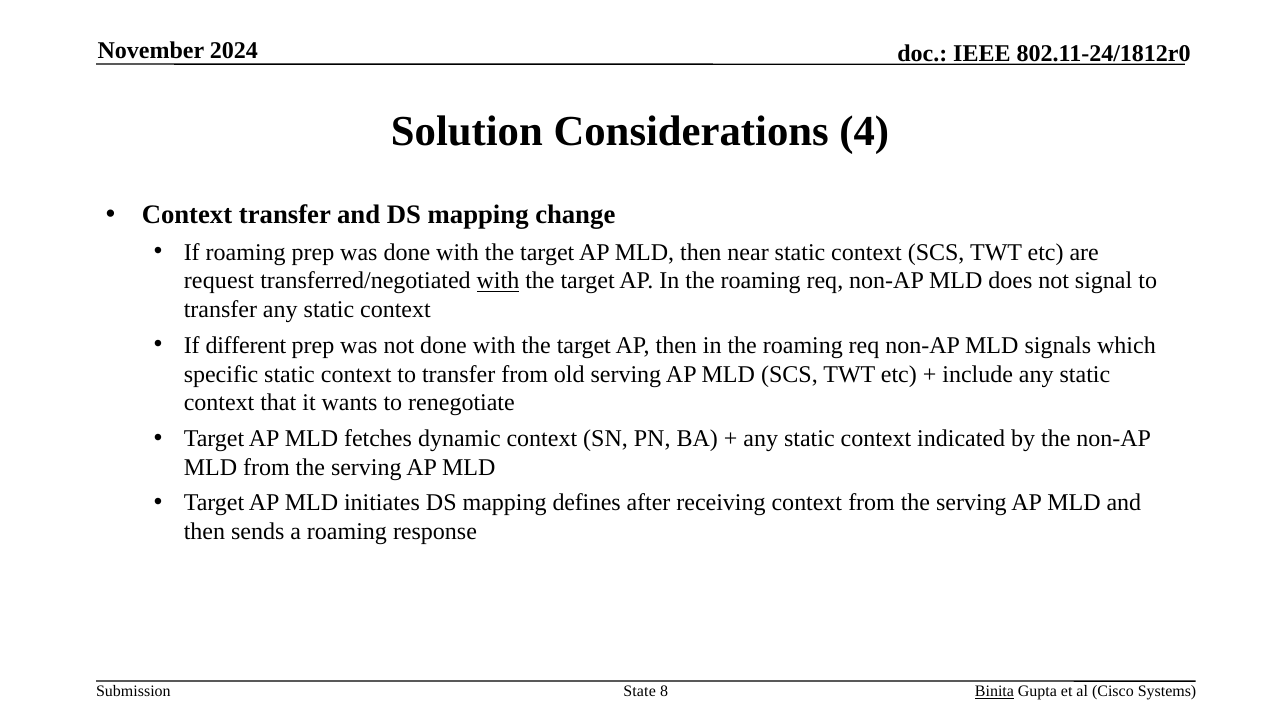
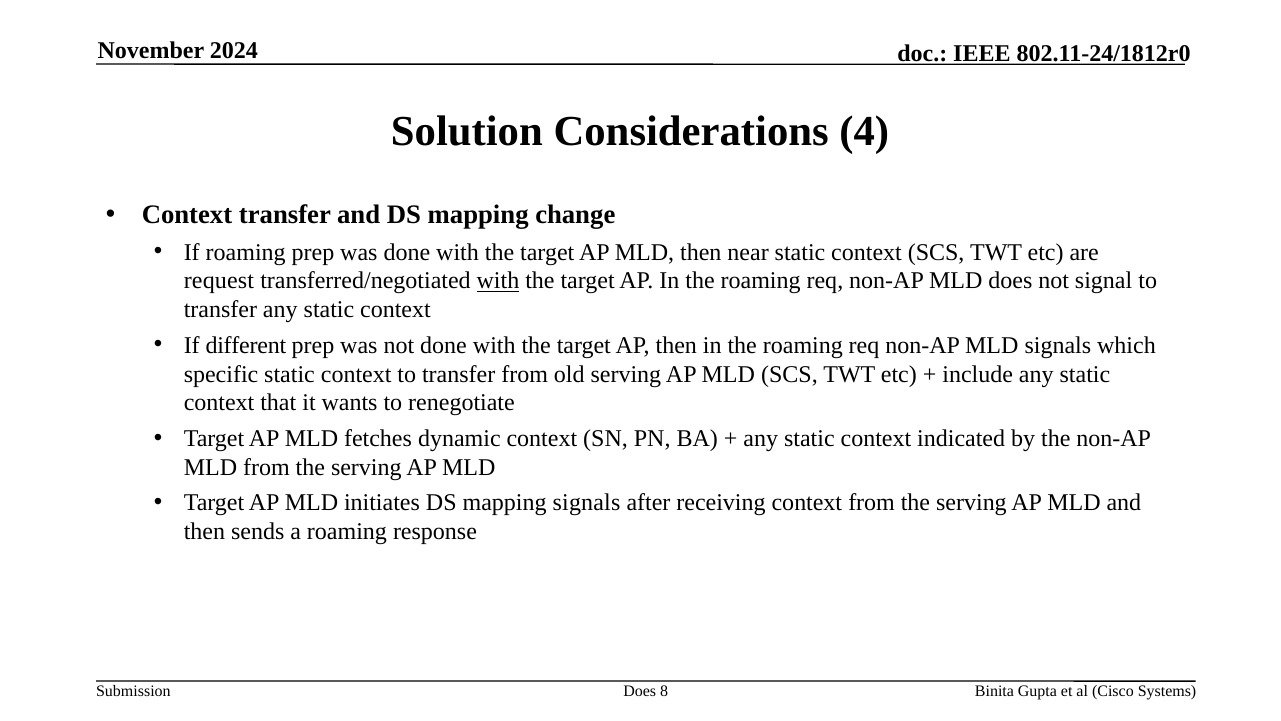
mapping defines: defines -> signals
State at (640, 691): State -> Does
Binita underline: present -> none
